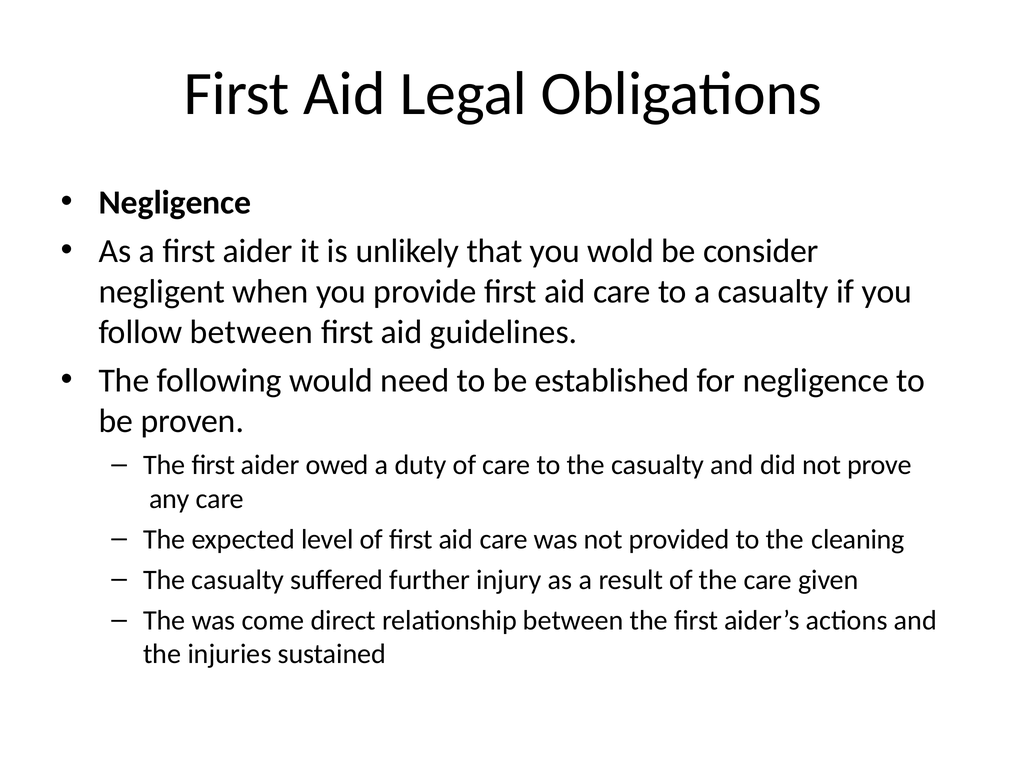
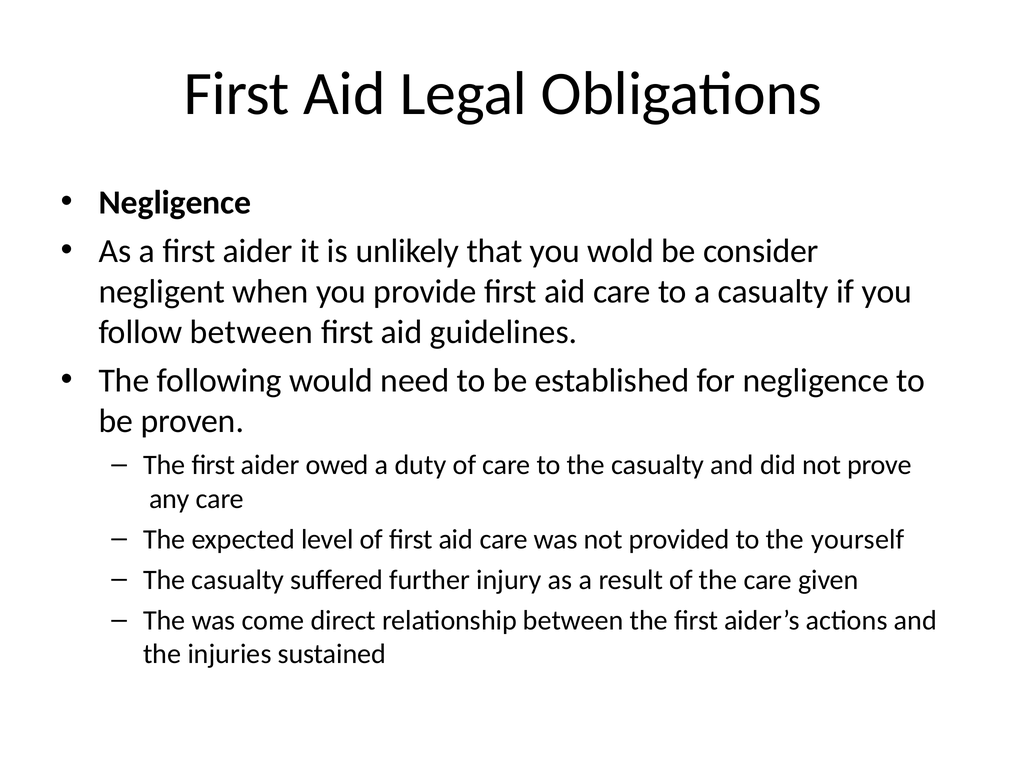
cleaning: cleaning -> yourself
